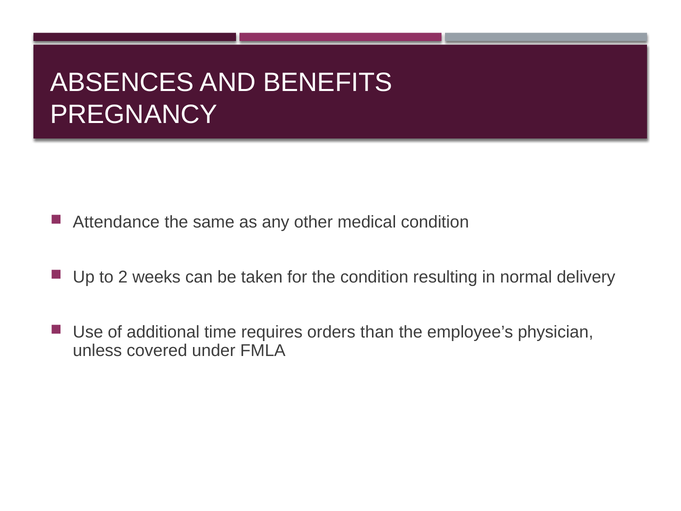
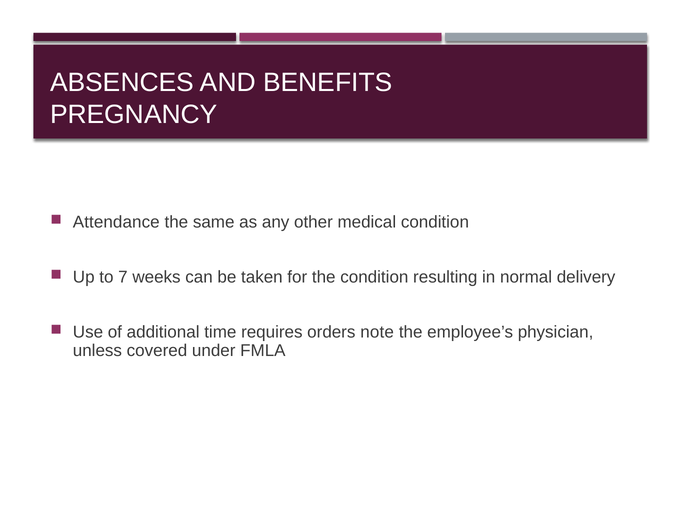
2: 2 -> 7
than: than -> note
